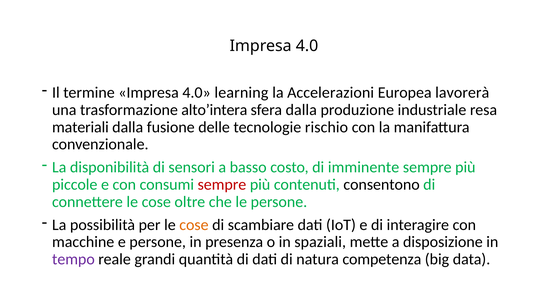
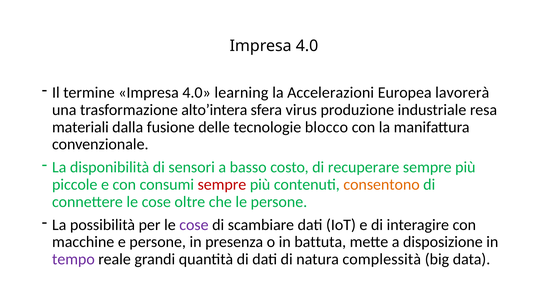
sfera dalla: dalla -> virus
rischio: rischio -> blocco
imminente: imminente -> recuperare
consentono colour: black -> orange
cose at (194, 225) colour: orange -> purple
spaziali: spaziali -> battuta
competenza: competenza -> complessità
